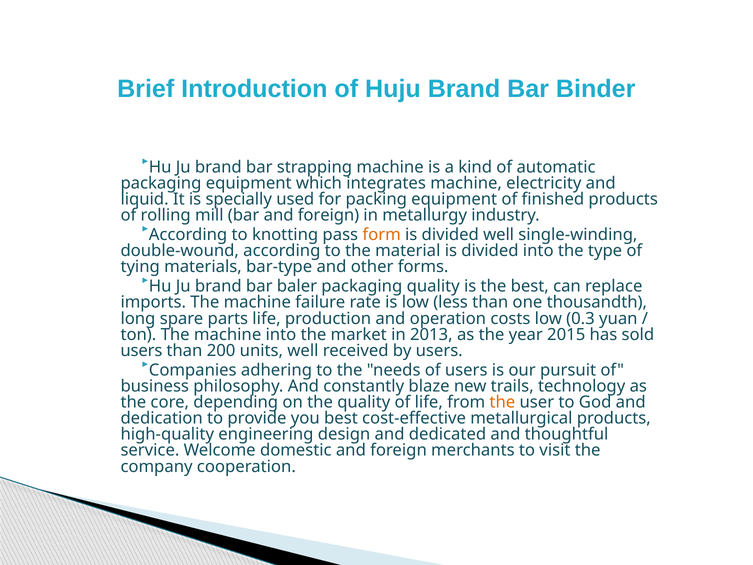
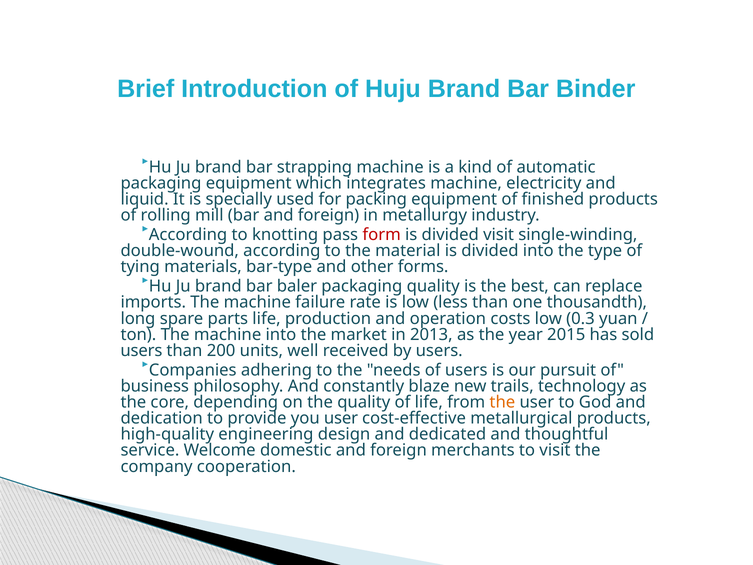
form colour: orange -> red
divided well: well -> visit
you best: best -> user
